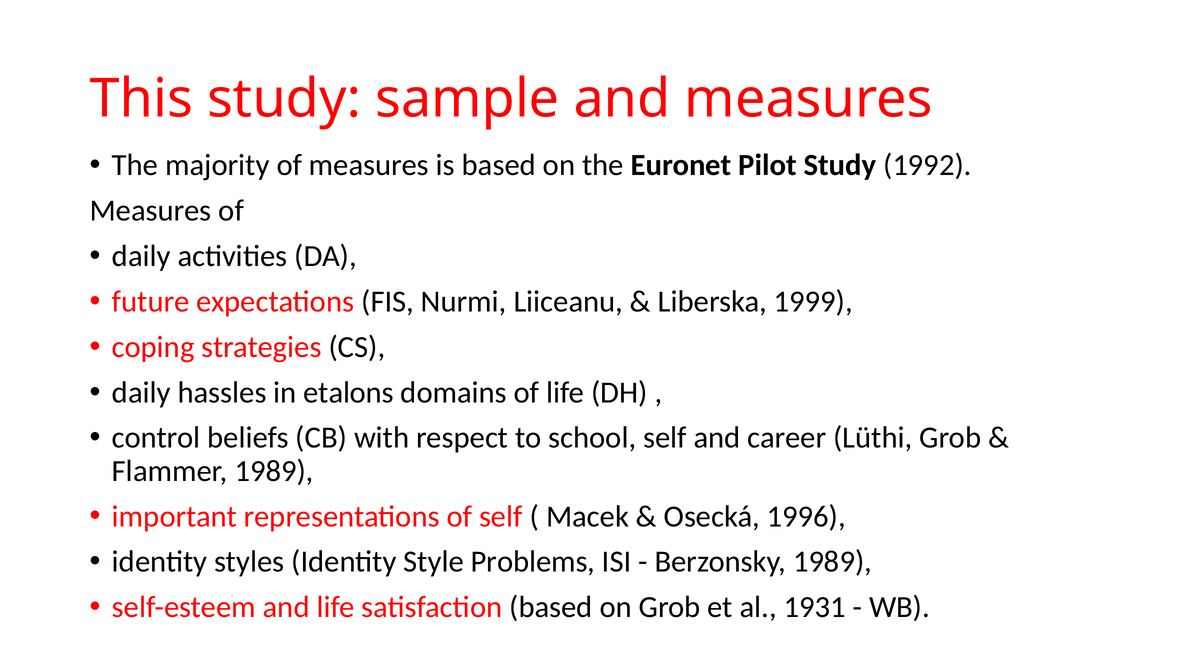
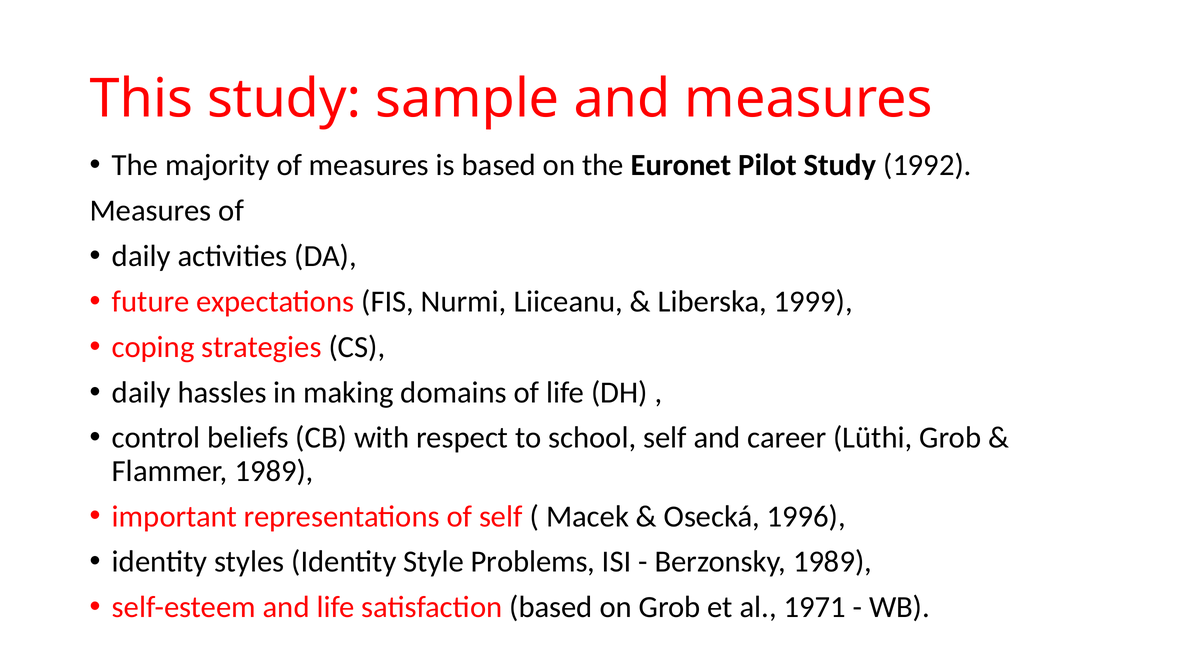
etalons: etalons -> making
1931: 1931 -> 1971
